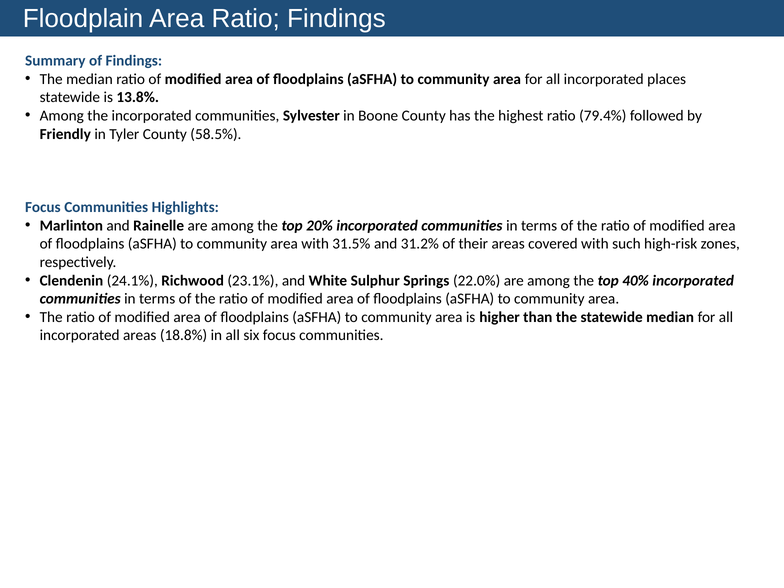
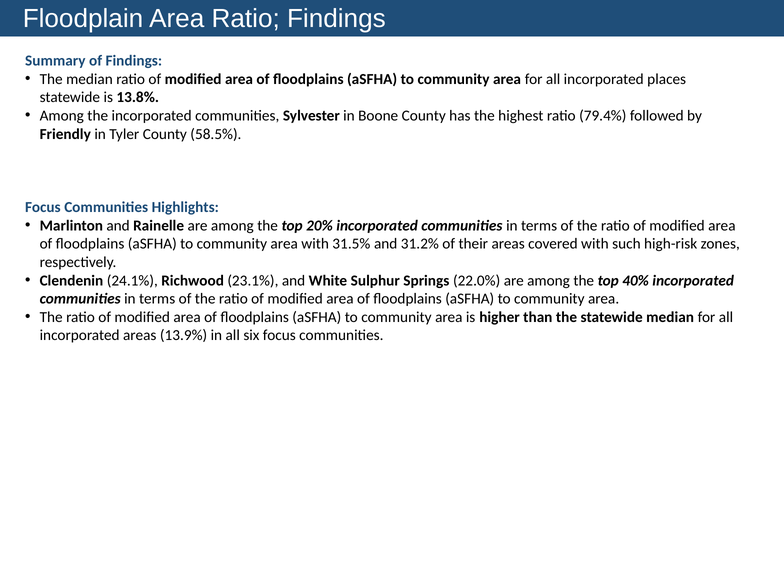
18.8%: 18.8% -> 13.9%
